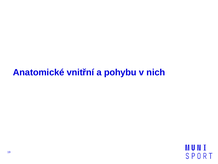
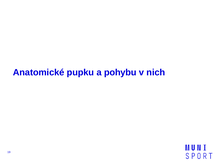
vnitřní: vnitřní -> pupku
